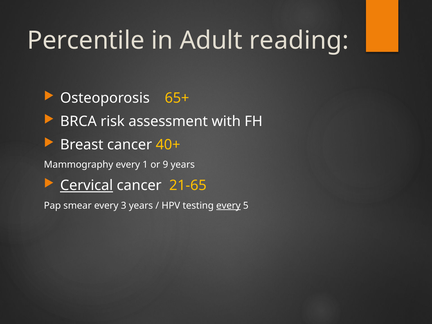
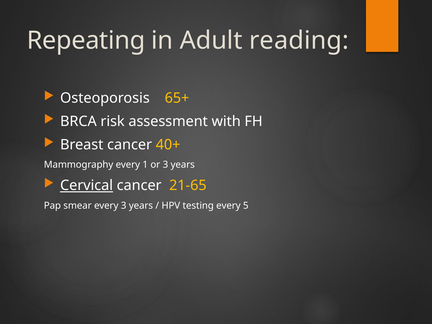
Percentile: Percentile -> Repeating
or 9: 9 -> 3
every at (228, 206) underline: present -> none
